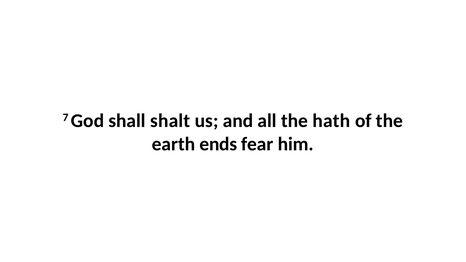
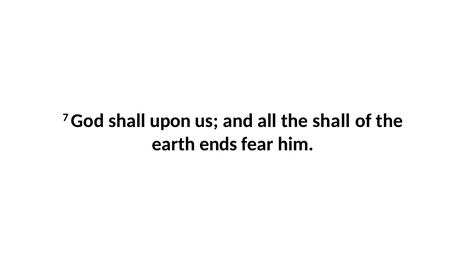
shalt: shalt -> upon
the hath: hath -> shall
